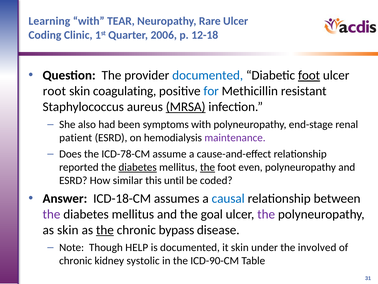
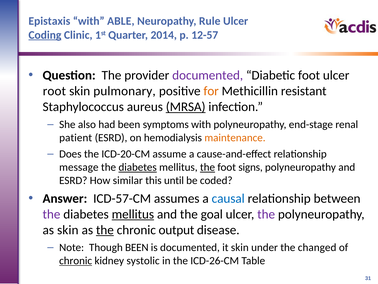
Learning: Learning -> Epistaxis
TEAR: TEAR -> ABLE
Rare: Rare -> Rule
Coding underline: none -> present
2006: 2006 -> 2014
12-18: 12-18 -> 12-57
documented at (208, 75) colour: blue -> purple
foot at (309, 75) underline: present -> none
coagulating: coagulating -> pulmonary
for colour: blue -> orange
maintenance colour: purple -> orange
ICD-78-CM: ICD-78-CM -> ICD-20-CM
reported: reported -> message
even: even -> signs
ICD-18-CM: ICD-18-CM -> ICD-57-CM
mellitus at (133, 214) underline: none -> present
bypass: bypass -> output
Though HELP: HELP -> BEEN
involved: involved -> changed
chronic at (76, 260) underline: none -> present
ICD-90-CM: ICD-90-CM -> ICD-26-CM
